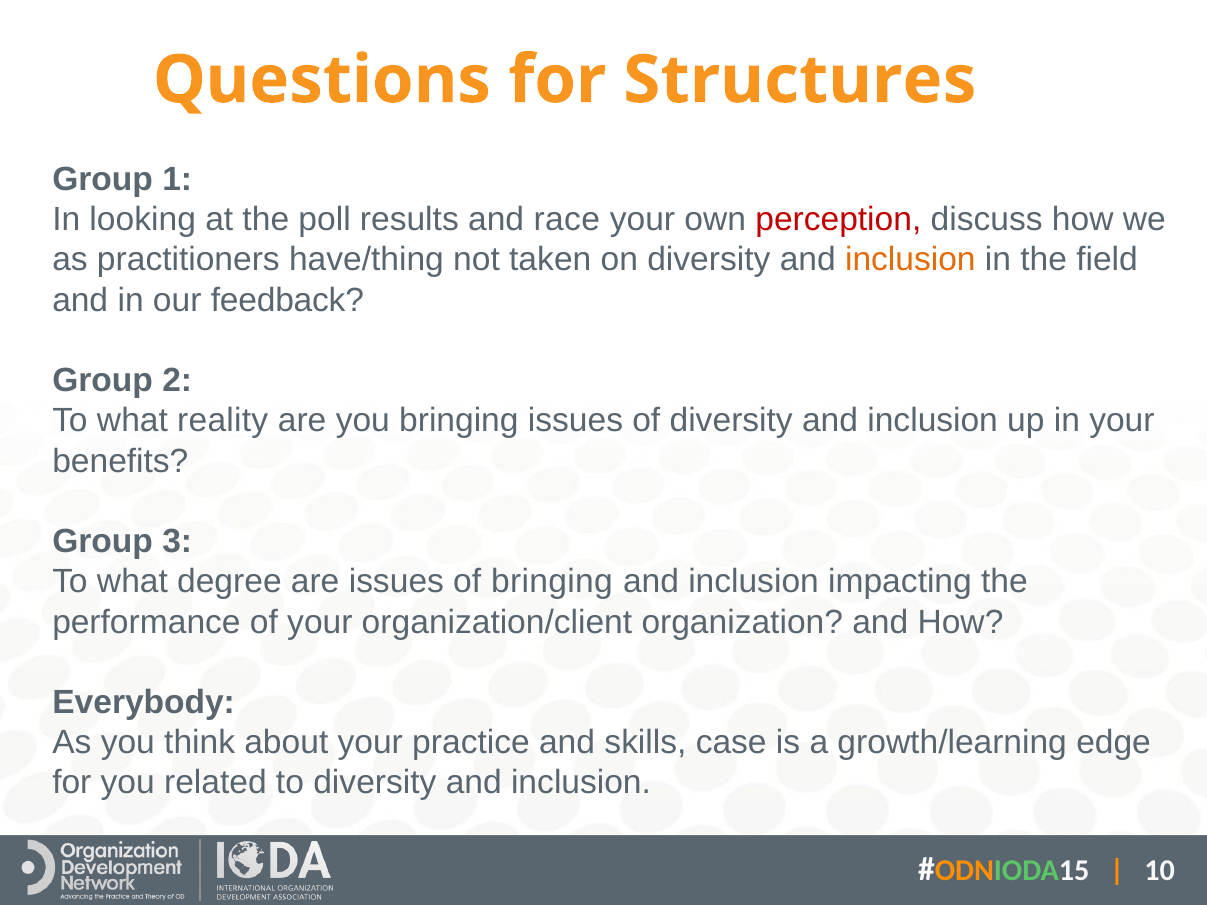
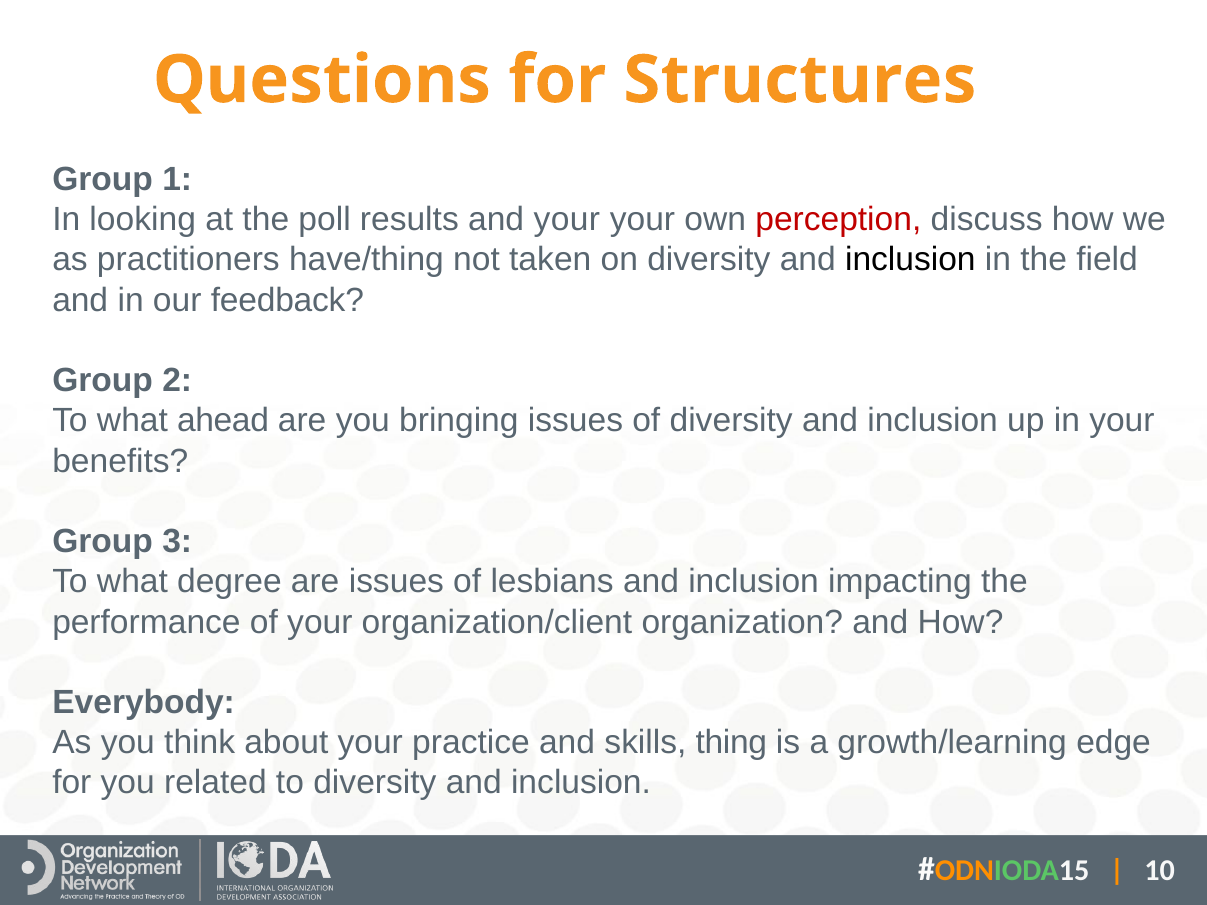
and race: race -> your
inclusion at (910, 260) colour: orange -> black
reality: reality -> ahead
of bringing: bringing -> lesbians
case: case -> thing
